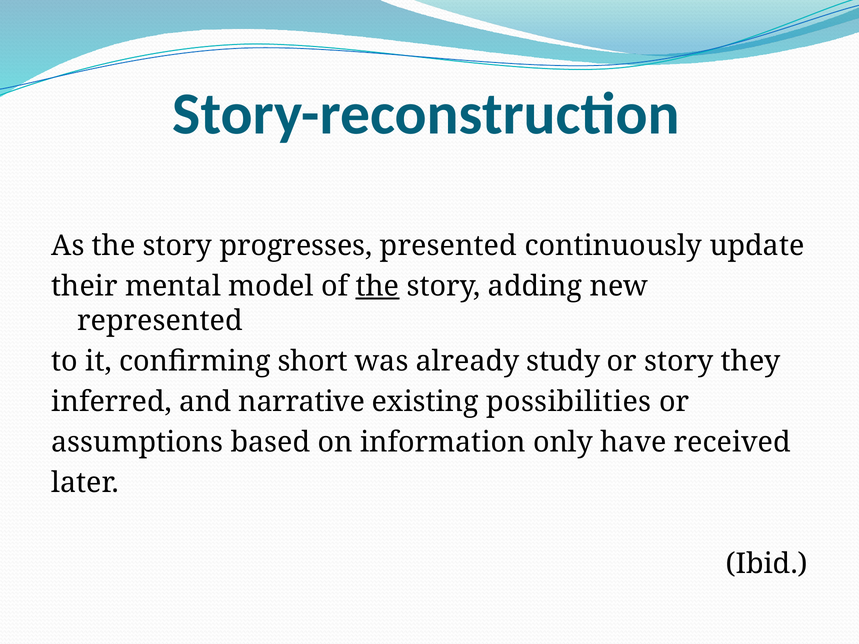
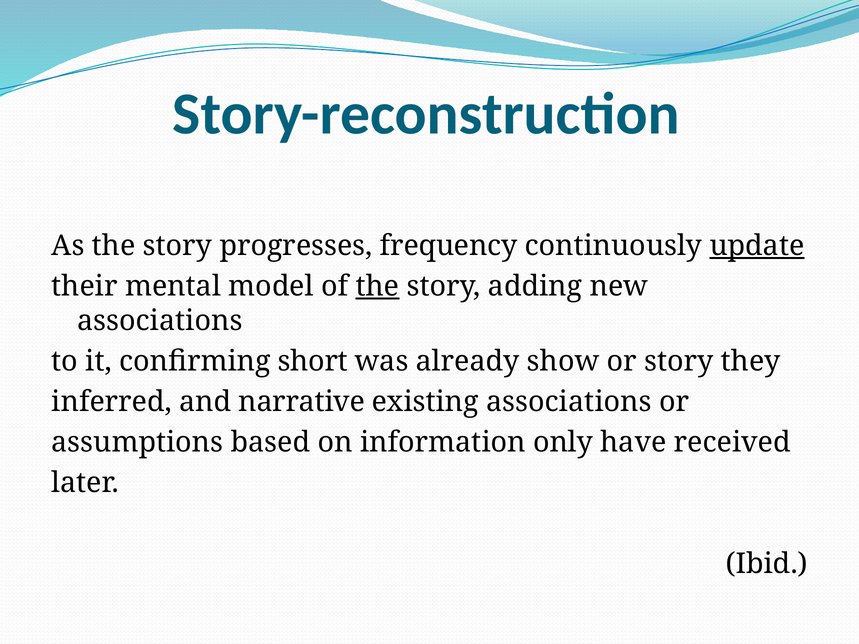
presented: presented -> frequency
update underline: none -> present
represented at (160, 321): represented -> associations
study: study -> show
existing possibilities: possibilities -> associations
